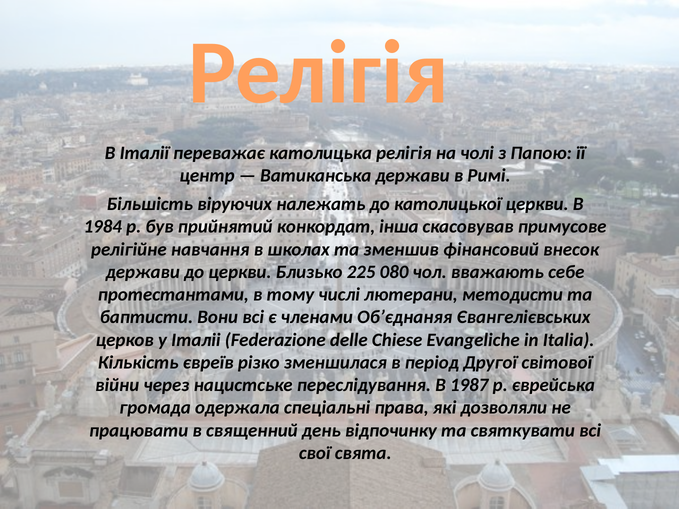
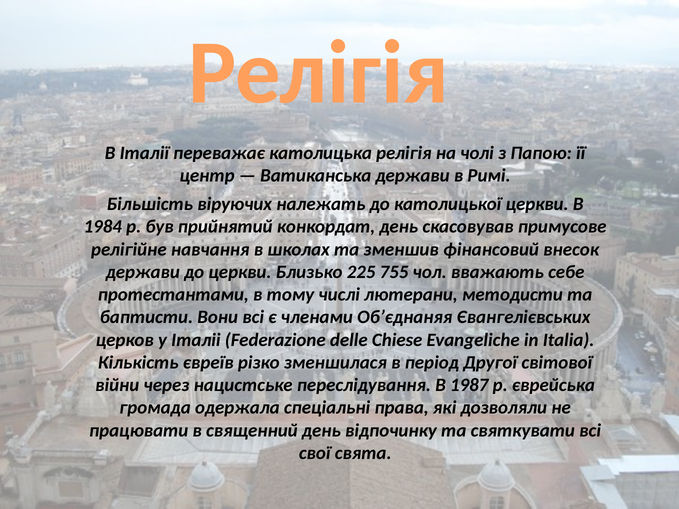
конкордат інша: інша -> день
080: 080 -> 755
